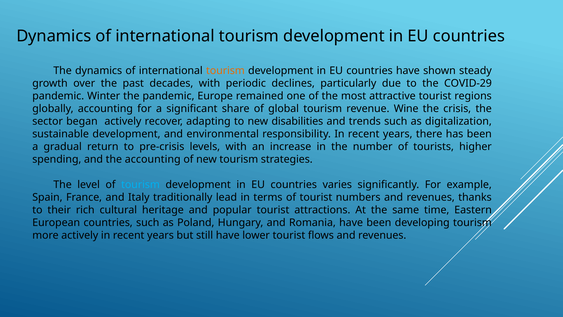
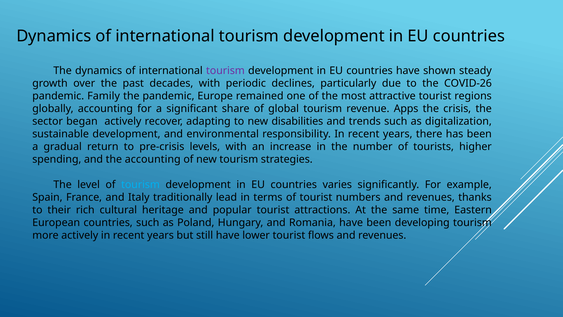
tourism at (225, 71) colour: orange -> purple
COVID-29: COVID-29 -> COVID-26
Winter: Winter -> Family
Wine: Wine -> Apps
